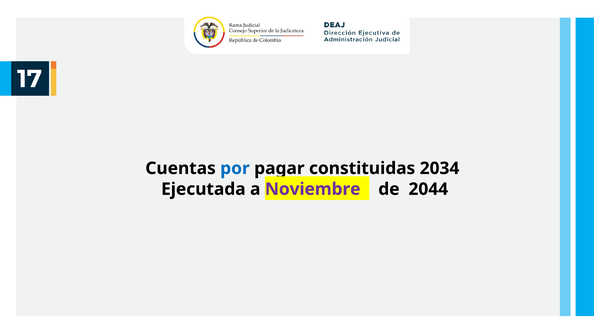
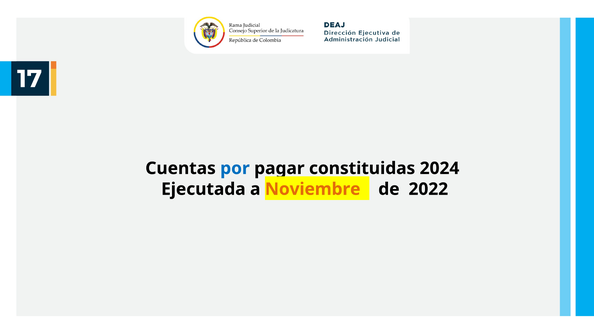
2034: 2034 -> 2024
Noviembre colour: purple -> orange
2044: 2044 -> 2022
